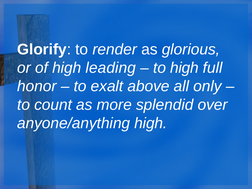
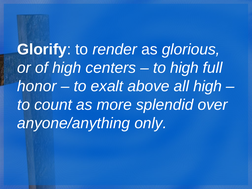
leading: leading -> centers
all only: only -> high
anyone/anything high: high -> only
